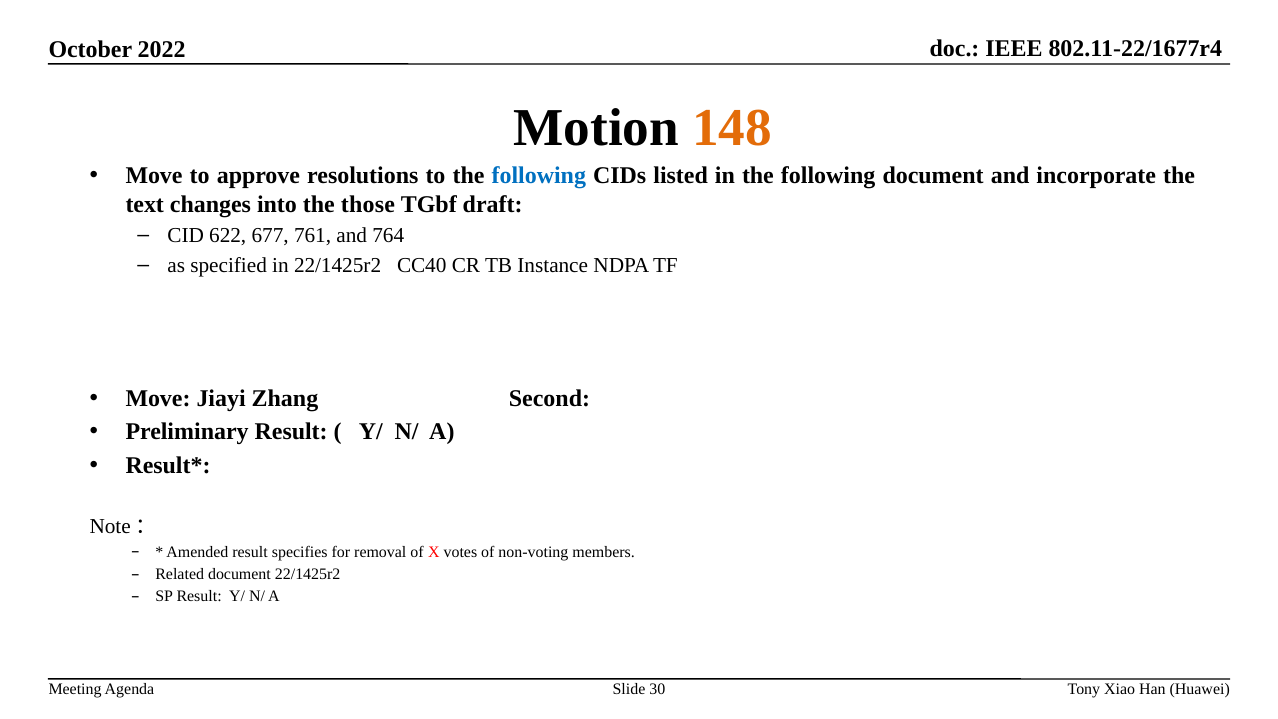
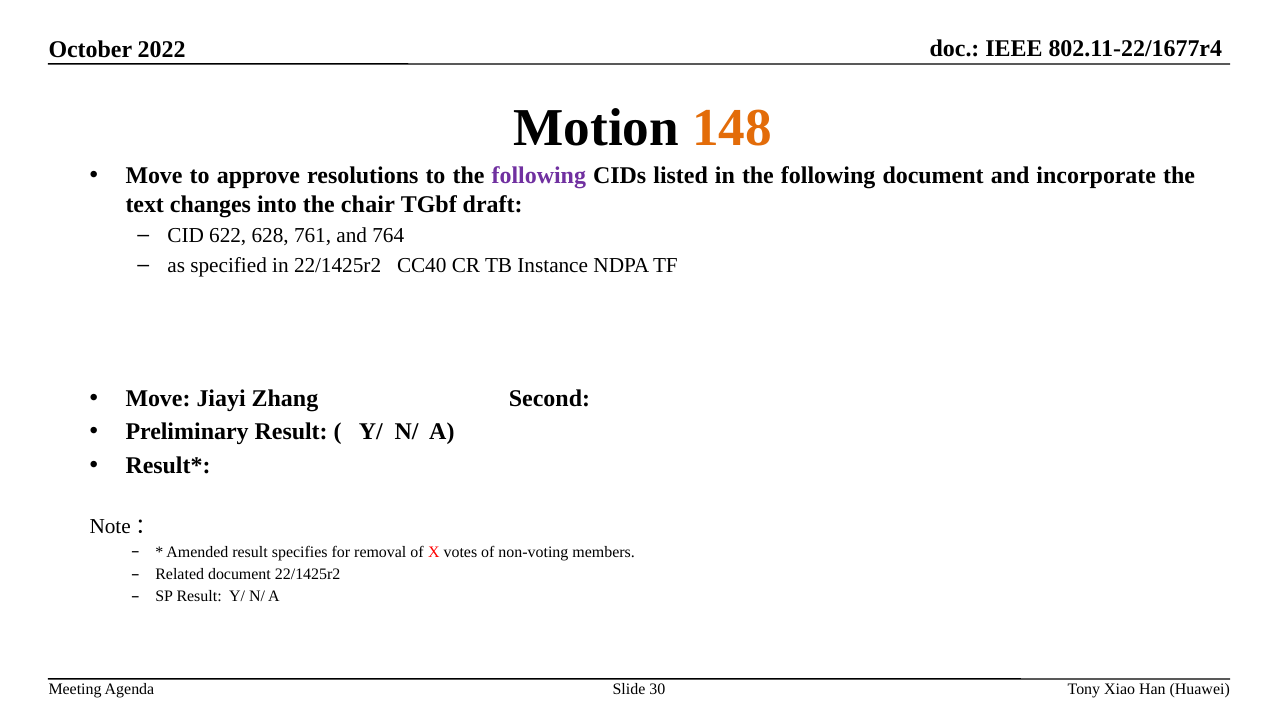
following at (539, 176) colour: blue -> purple
those: those -> chair
677: 677 -> 628
